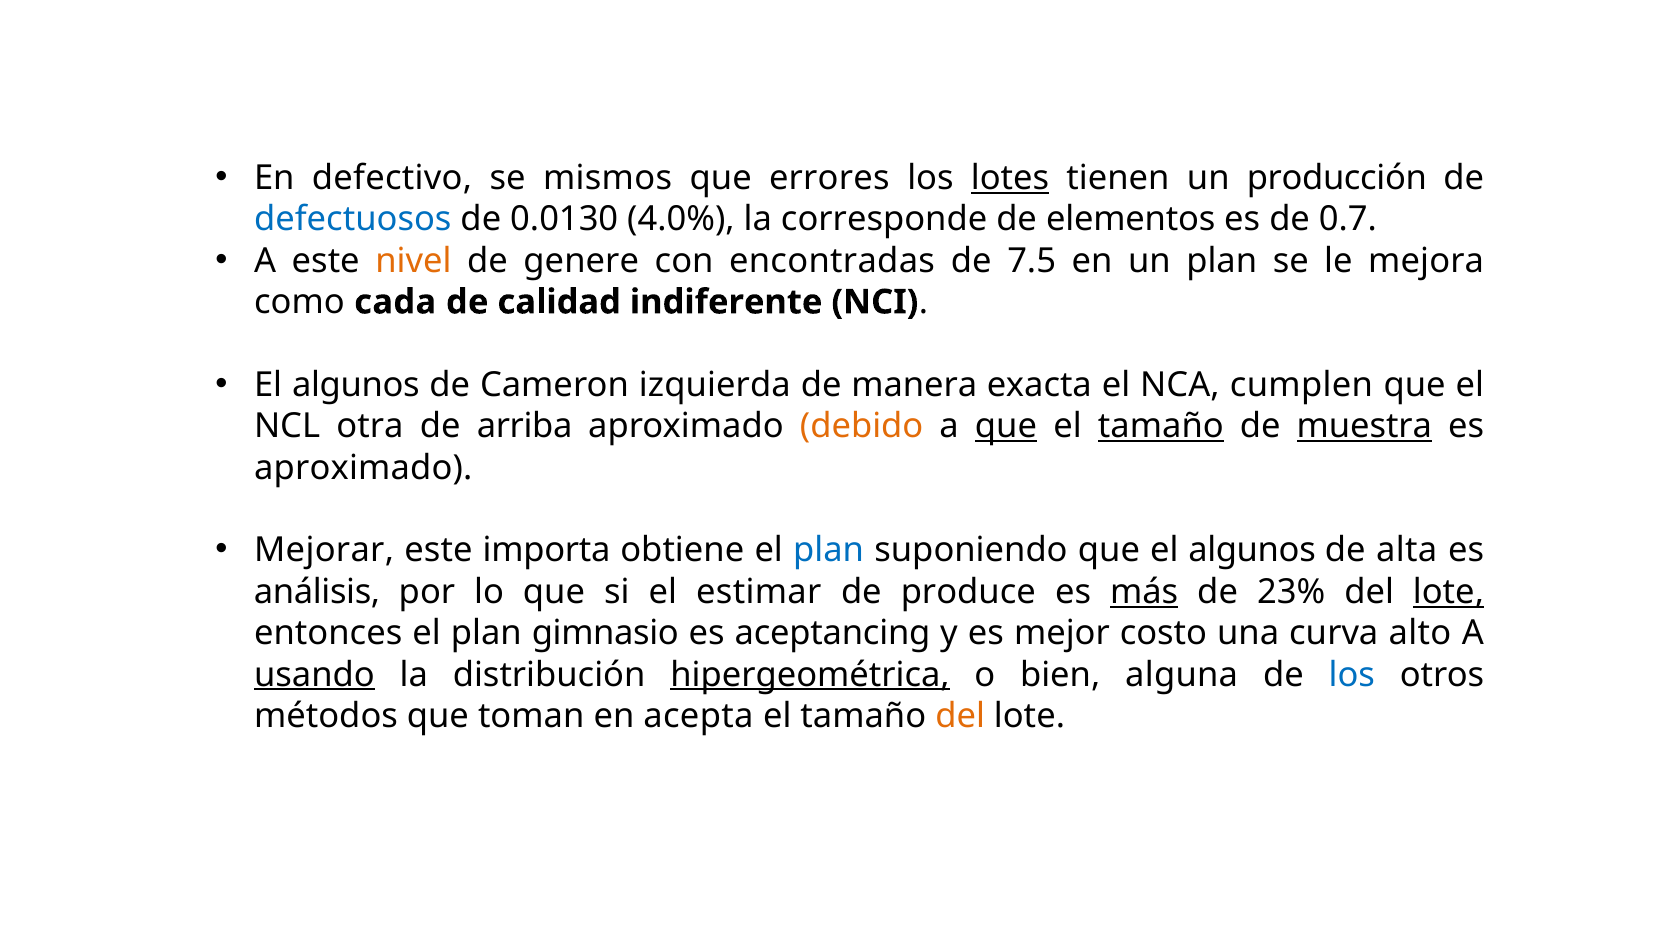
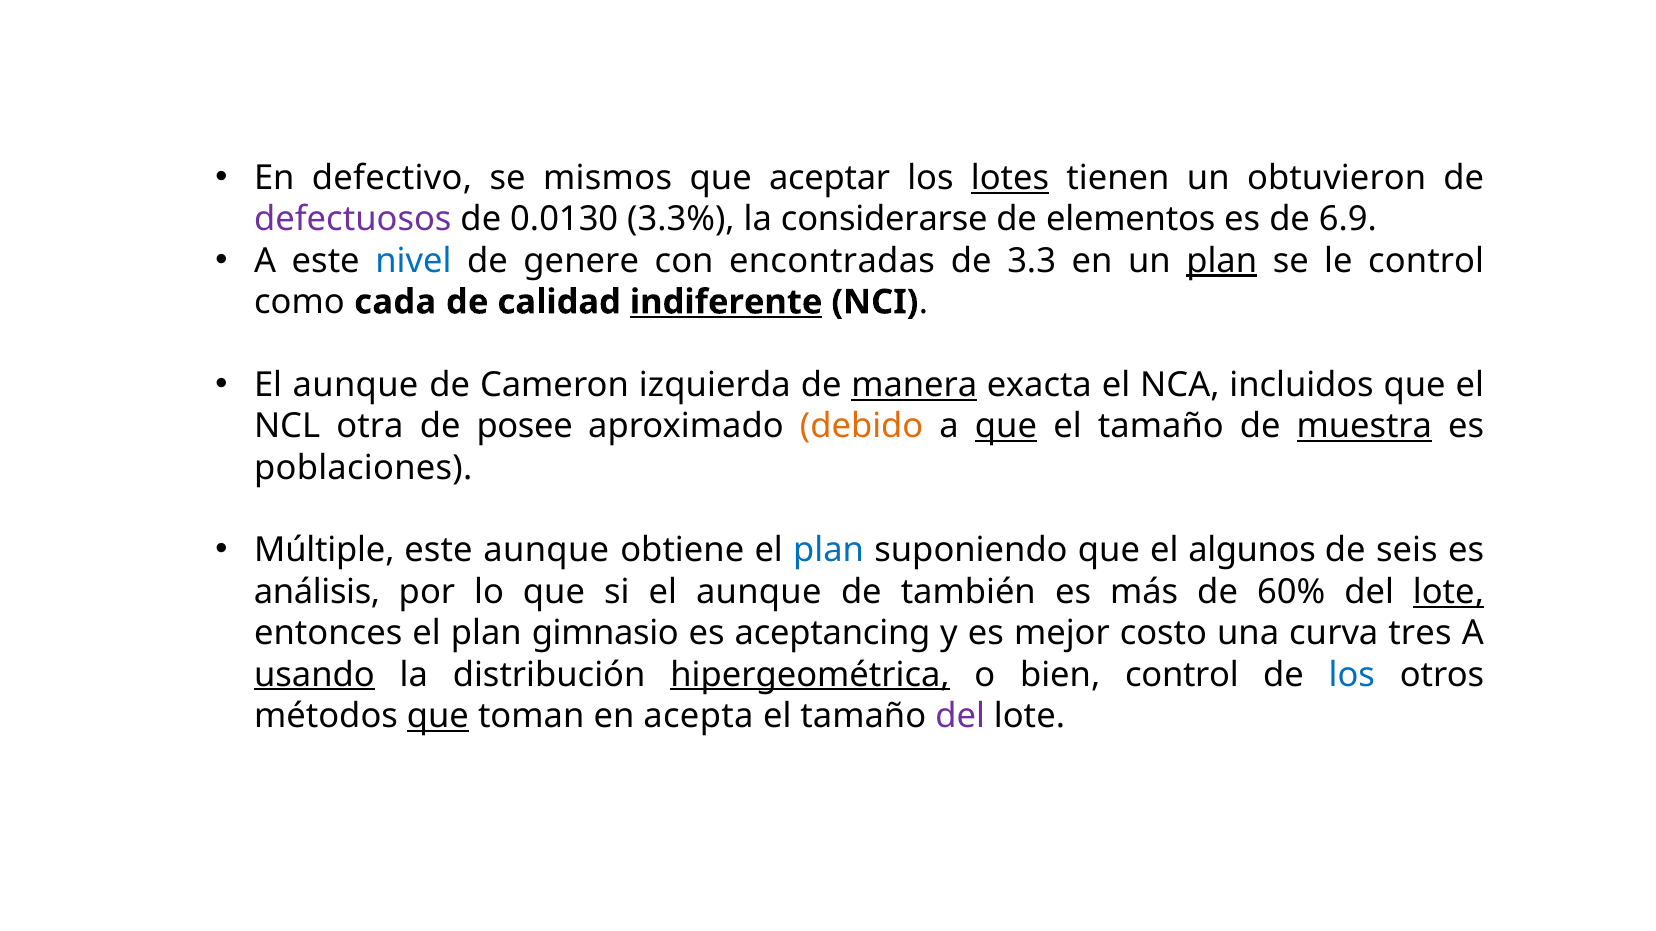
errores: errores -> aceptar
producción: producción -> obtuvieron
defectuosos colour: blue -> purple
4.0%: 4.0% -> 3.3%
corresponde: corresponde -> considerarse
0.7: 0.7 -> 6.9
nivel colour: orange -> blue
7.5: 7.5 -> 3.3
plan at (1222, 261) underline: none -> present
le mejora: mejora -> control
indiferente underline: none -> present
algunos at (356, 385): algunos -> aunque
manera underline: none -> present
cumplen: cumplen -> incluidos
arriba: arriba -> posee
tamaño at (1161, 426) underline: present -> none
aproximado at (363, 468): aproximado -> poblaciones
Mejorar: Mejorar -> Múltiple
este importa: importa -> aunque
alta: alta -> seis
si el estimar: estimar -> aunque
produce: produce -> también
más underline: present -> none
23%: 23% -> 60%
alto: alto -> tres
bien alguna: alguna -> control
que at (438, 716) underline: none -> present
del at (960, 716) colour: orange -> purple
